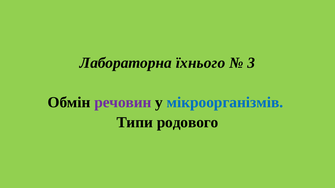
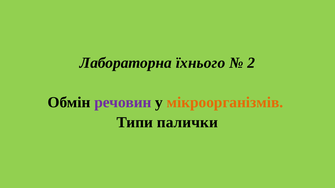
3: 3 -> 2
мікроорганізмів colour: blue -> orange
родового: родового -> палички
